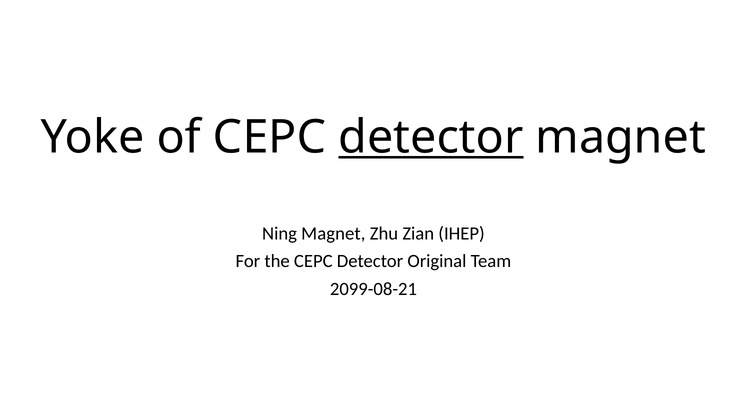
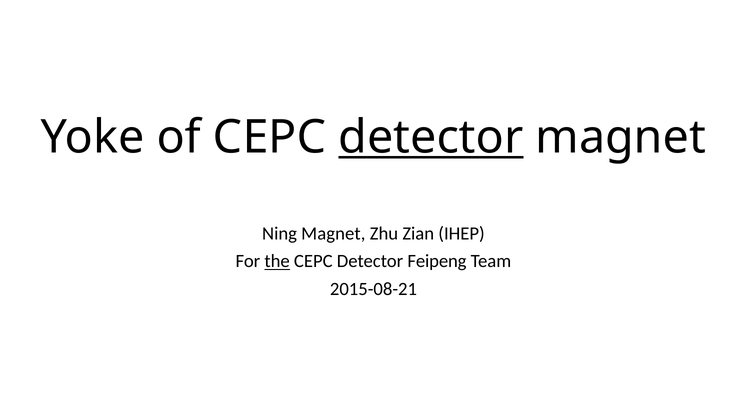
the underline: none -> present
Original: Original -> Feipeng
2099-08-21: 2099-08-21 -> 2015-08-21
